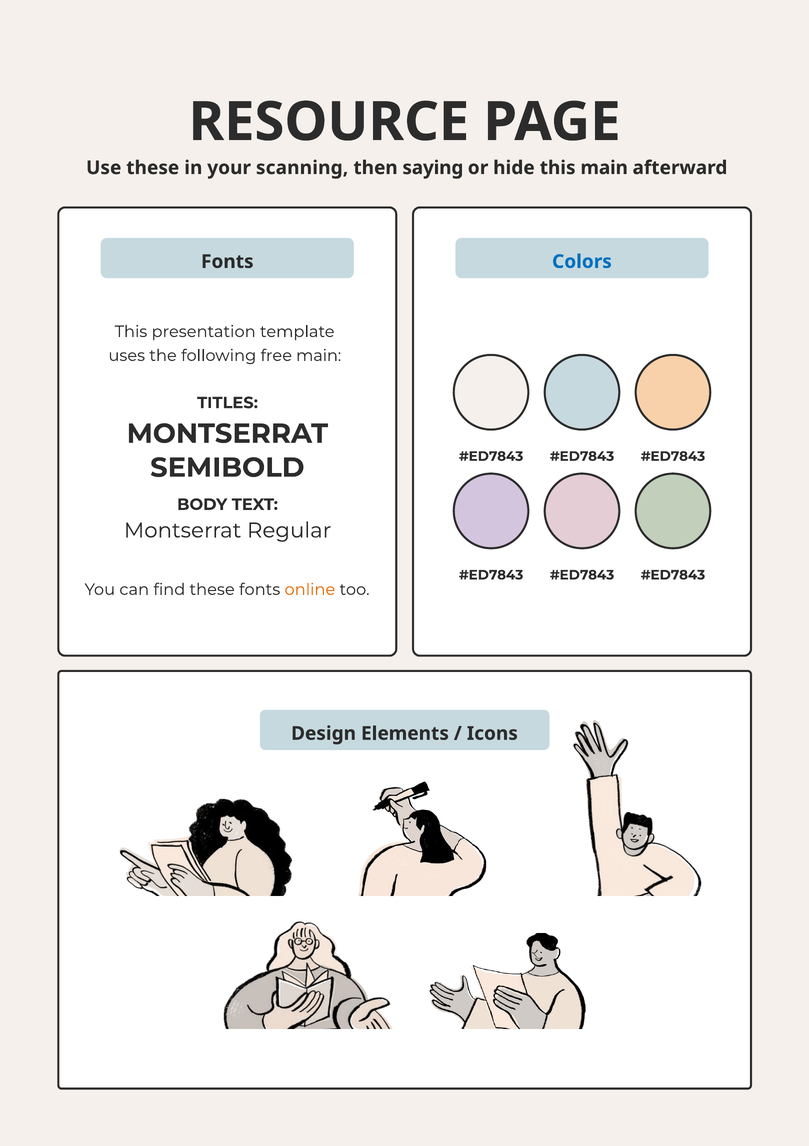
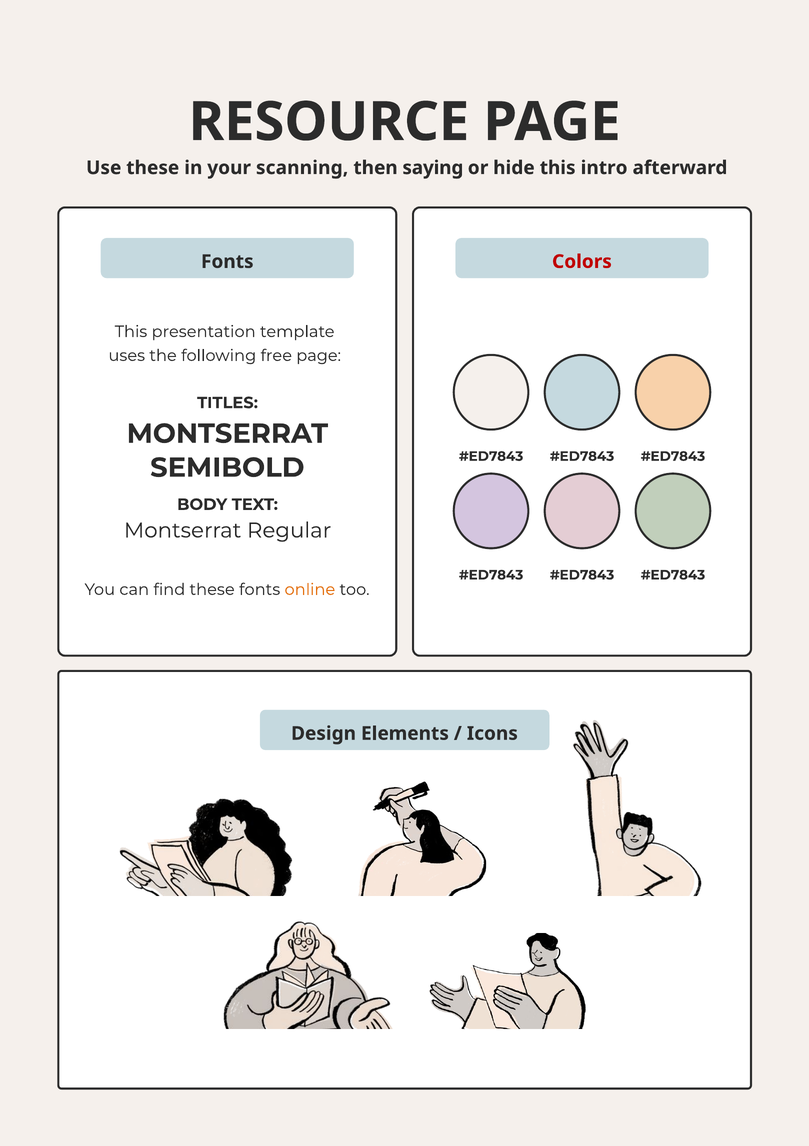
this main: main -> intro
Colors colour: blue -> red
free main: main -> page
